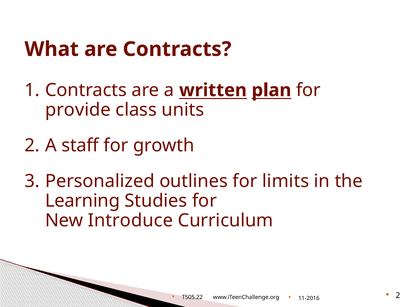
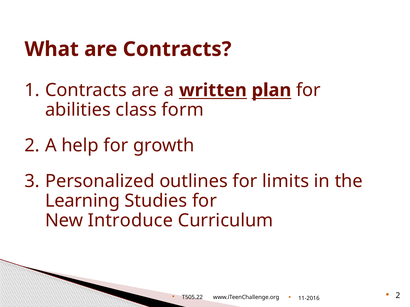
provide: provide -> abilities
units: units -> form
staff: staff -> help
